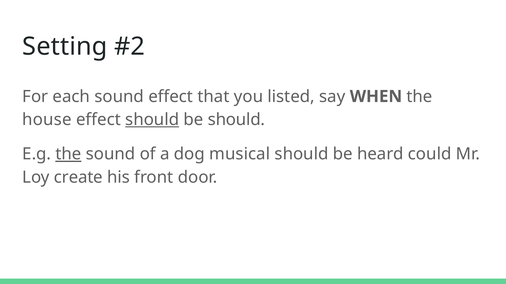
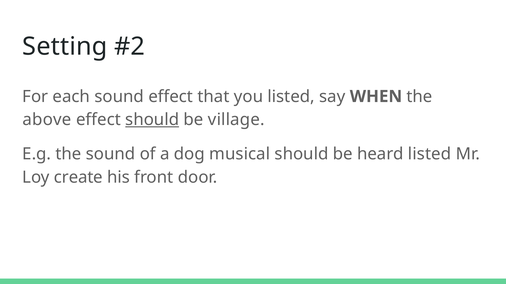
house: house -> above
be should: should -> village
the at (68, 154) underline: present -> none
heard could: could -> listed
